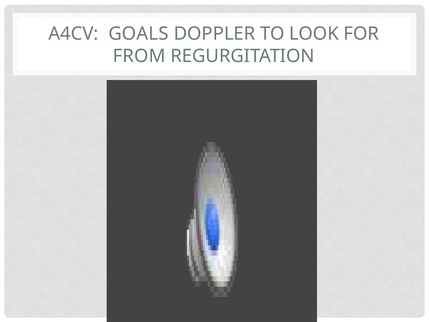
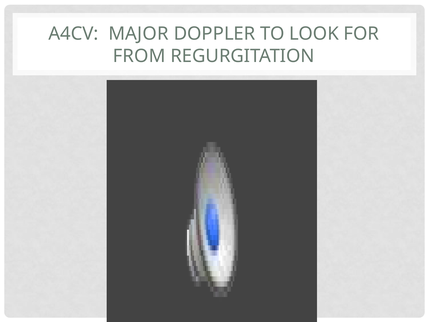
GOALS: GOALS -> MAJOR
